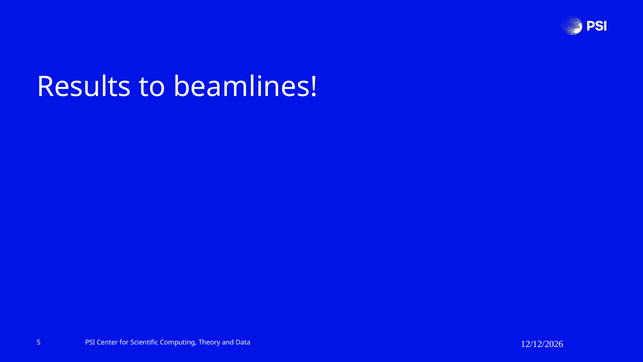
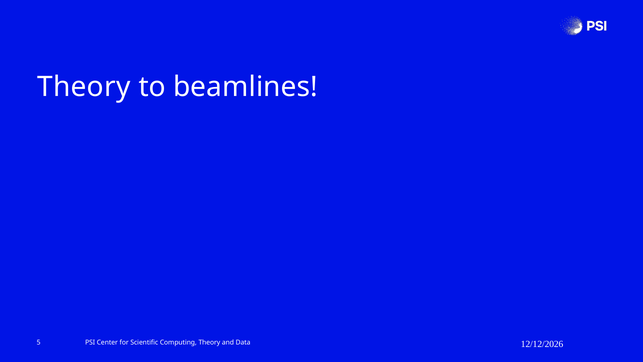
Results at (84, 87): Results -> Theory
